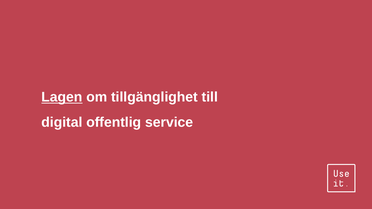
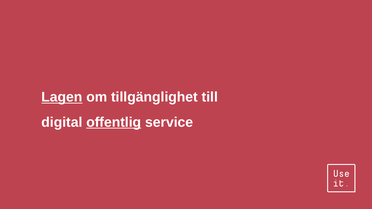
offentlig underline: none -> present
